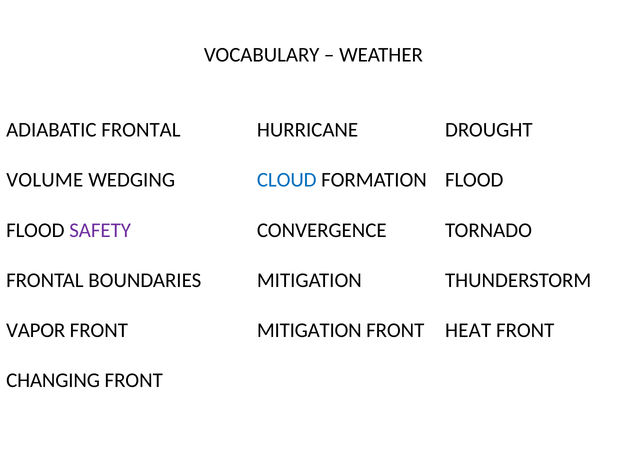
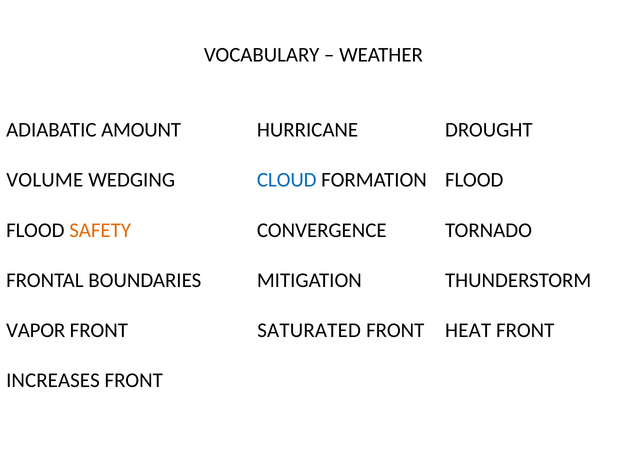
ADIABATIC FRONTAL: FRONTAL -> AMOUNT
SAFETY colour: purple -> orange
FRONT MITIGATION: MITIGATION -> SATURATED
CHANGING: CHANGING -> INCREASES
